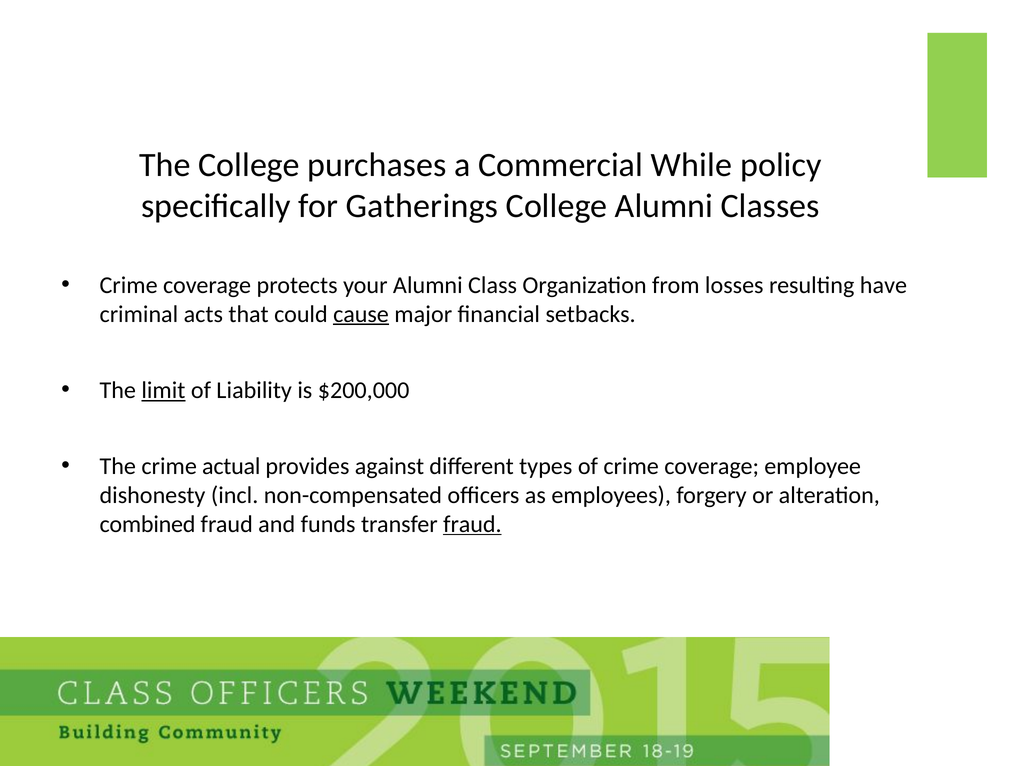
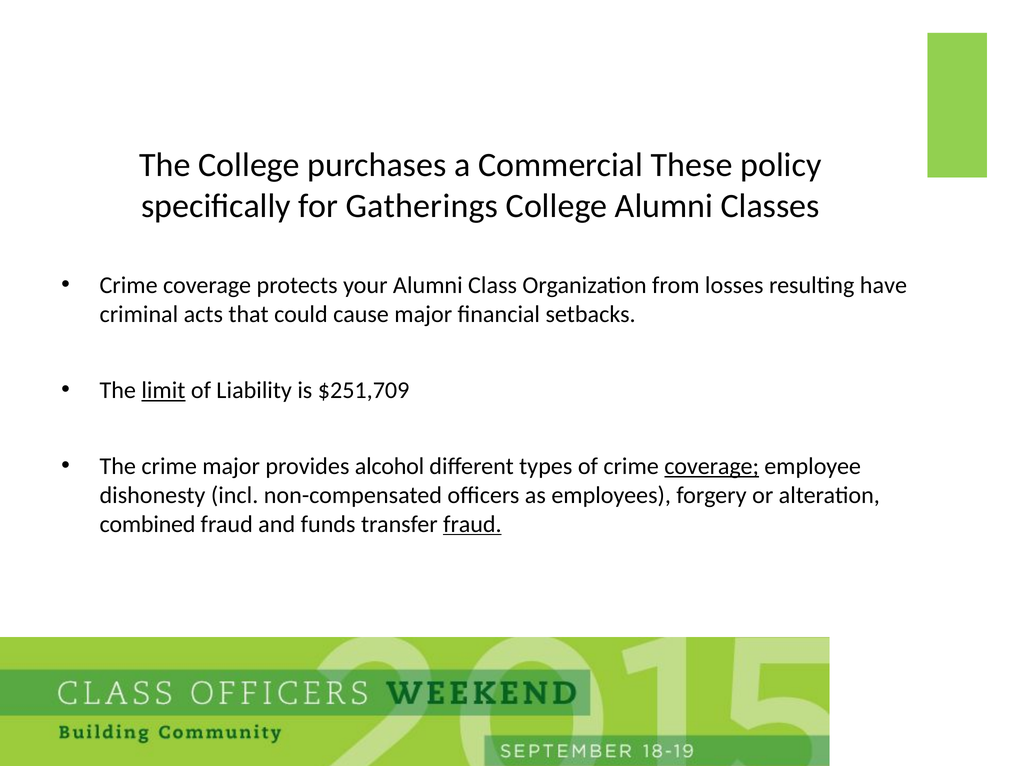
While: While -> These
cause underline: present -> none
$200,000: $200,000 -> $251,709
crime actual: actual -> major
against: against -> alcohol
coverage at (712, 466) underline: none -> present
